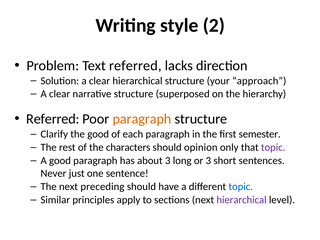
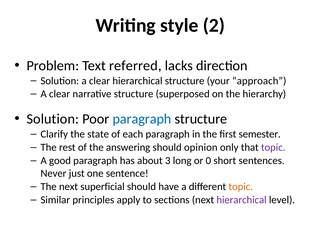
Referred at (53, 119): Referred -> Solution
paragraph at (142, 119) colour: orange -> blue
the good: good -> state
characters: characters -> answering
or 3: 3 -> 0
preceding: preceding -> superficial
topic at (241, 187) colour: blue -> orange
